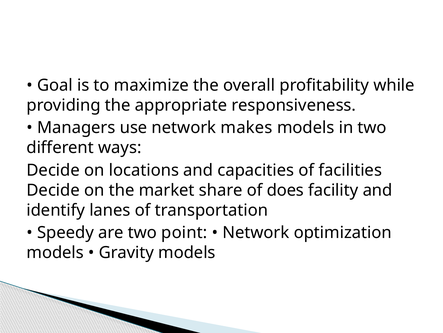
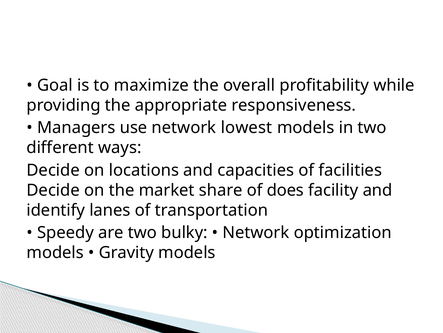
makes: makes -> lowest
point: point -> bulky
